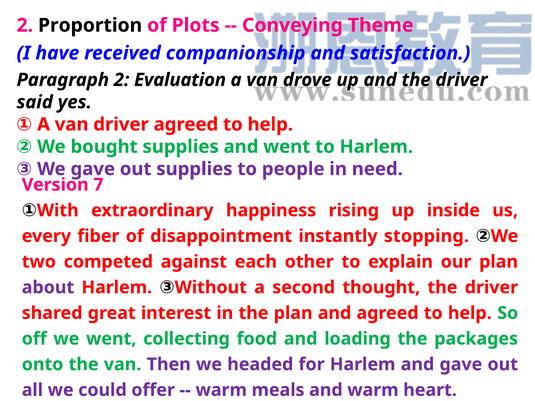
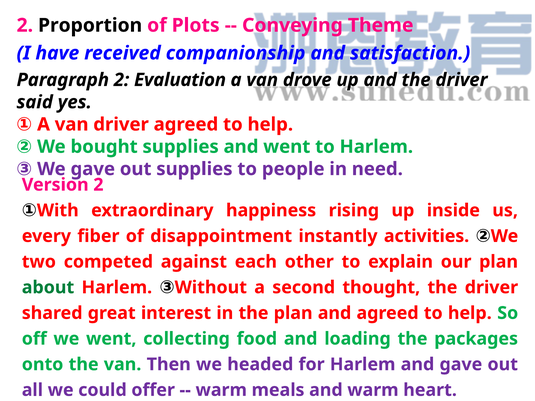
Version 7: 7 -> 2
stopping: stopping -> activities
about colour: purple -> green
